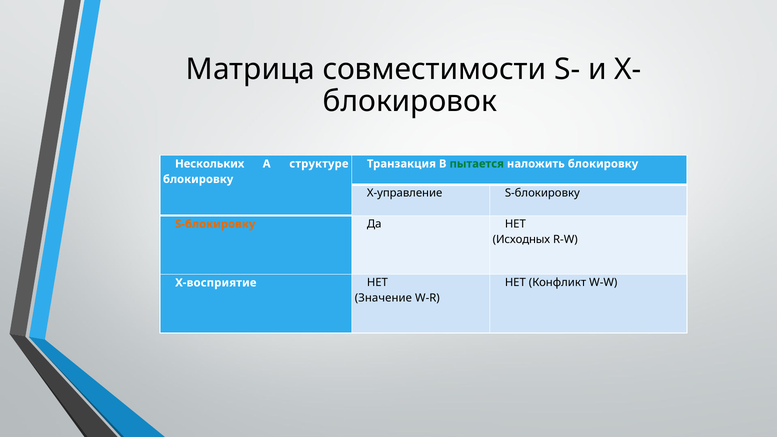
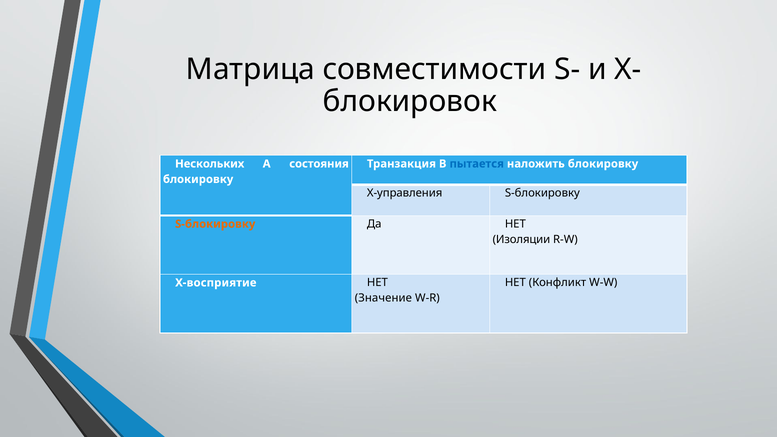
структуре: структуре -> состояния
пытается colour: green -> blue
X-управление: X-управление -> X-управления
Исходных: Исходных -> Изоляции
